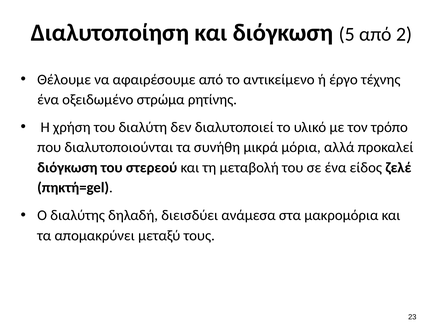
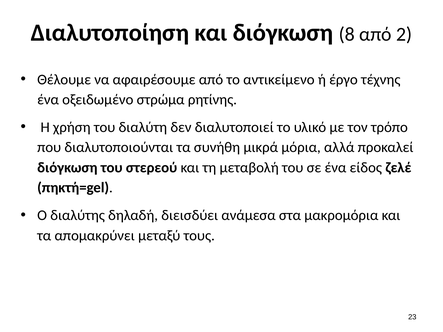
5: 5 -> 8
